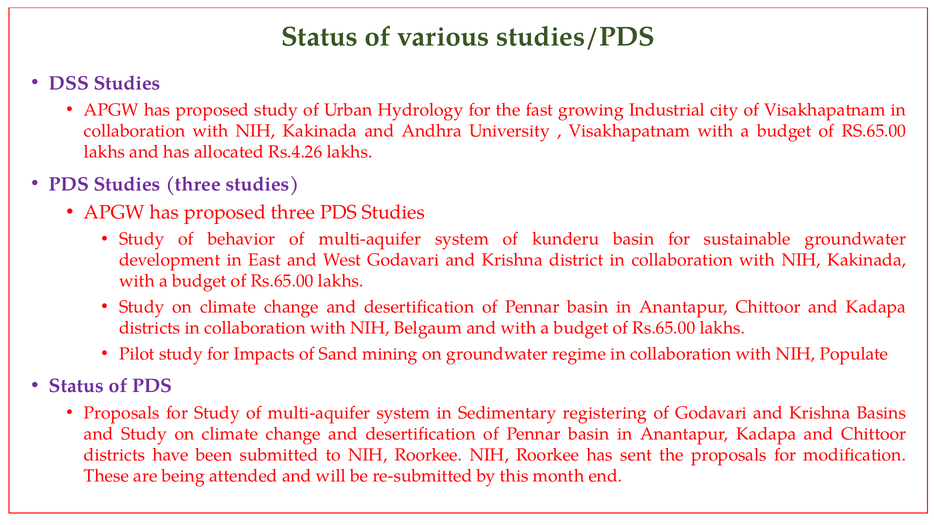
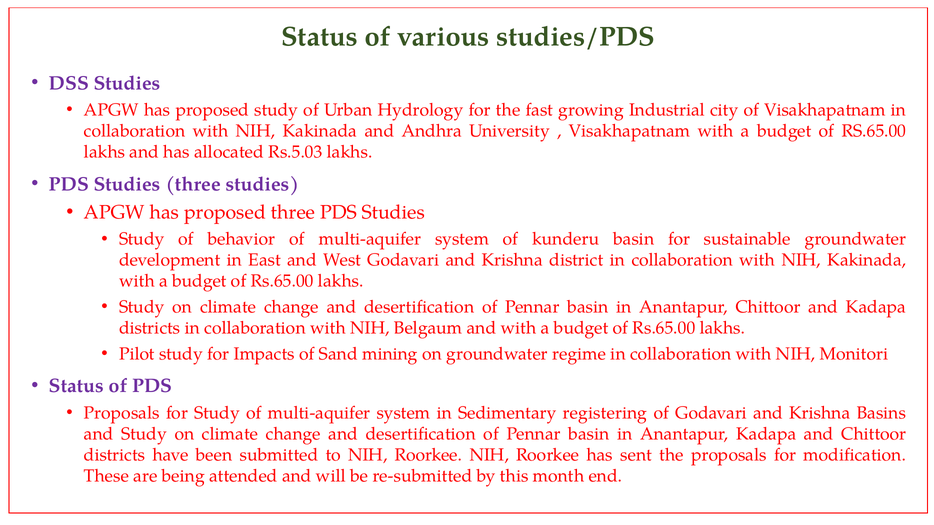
Rs.4.26: Rs.4.26 -> Rs.5.03
Populate: Populate -> Monitori
